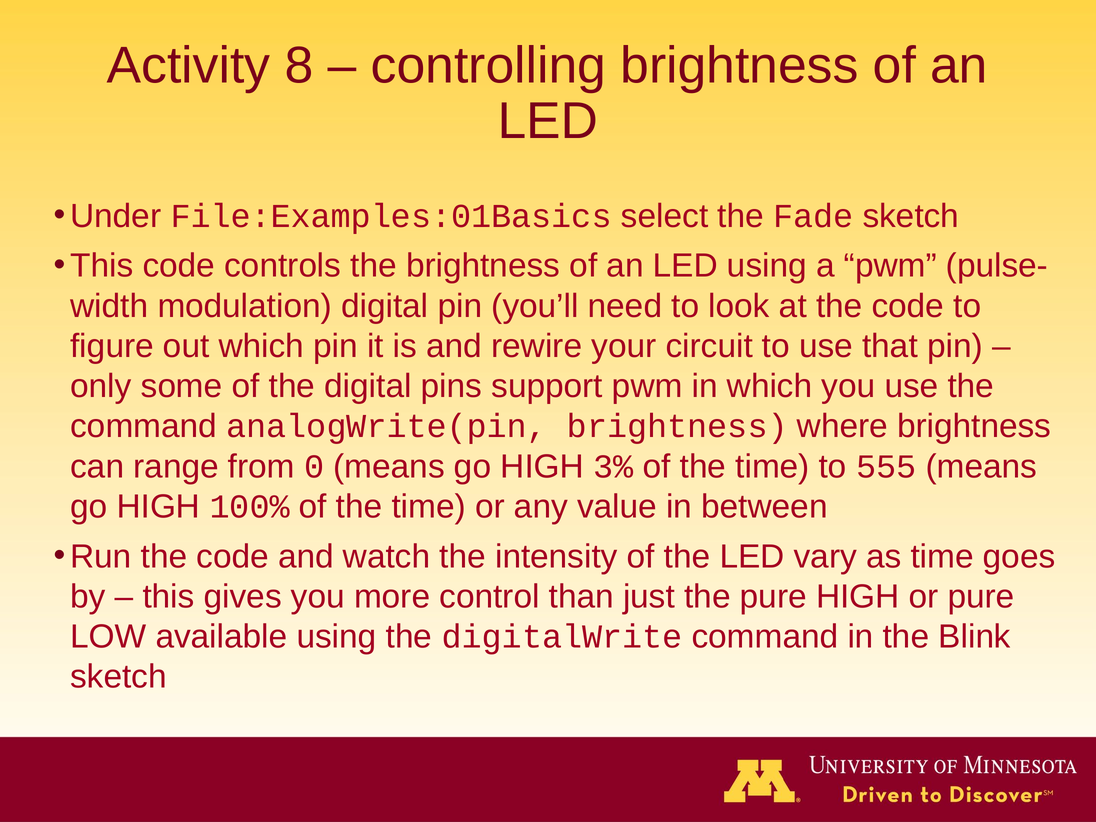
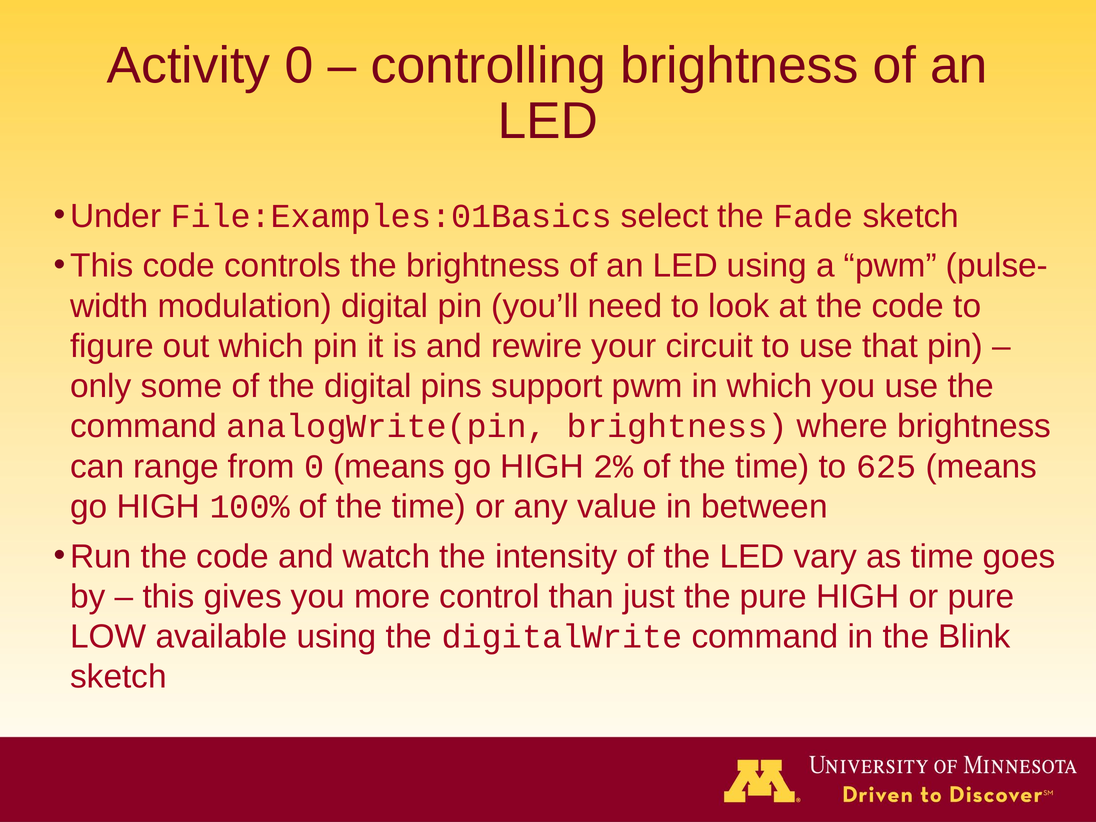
Activity 8: 8 -> 0
3%: 3% -> 2%
555: 555 -> 625
